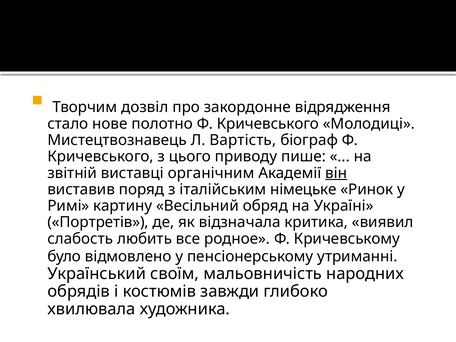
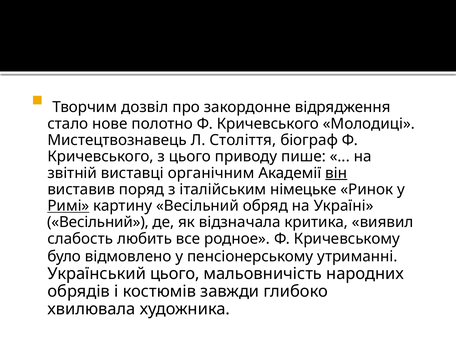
Вартість: Вартість -> Століття
Римі underline: none -> present
Портретів at (98, 222): Портретів -> Весільний
Український своїм: своїм -> цього
